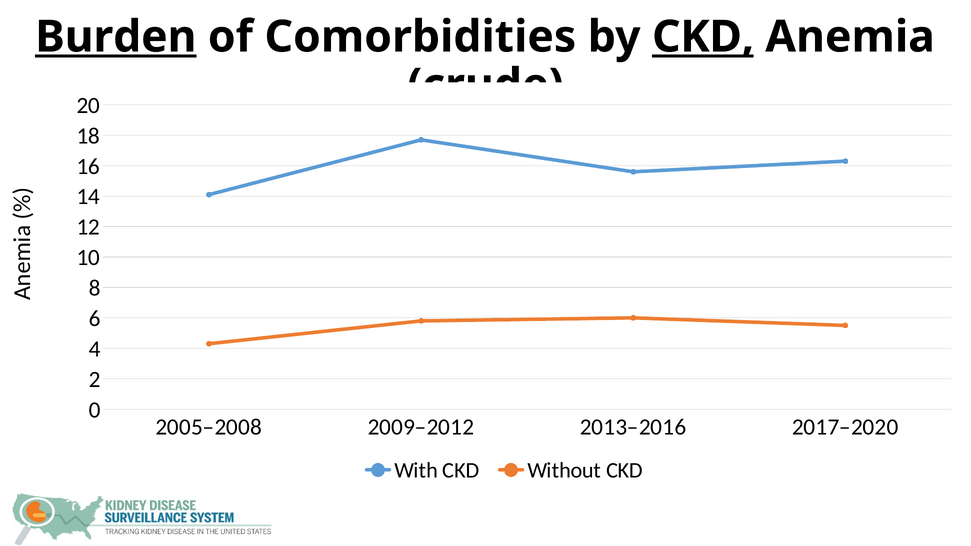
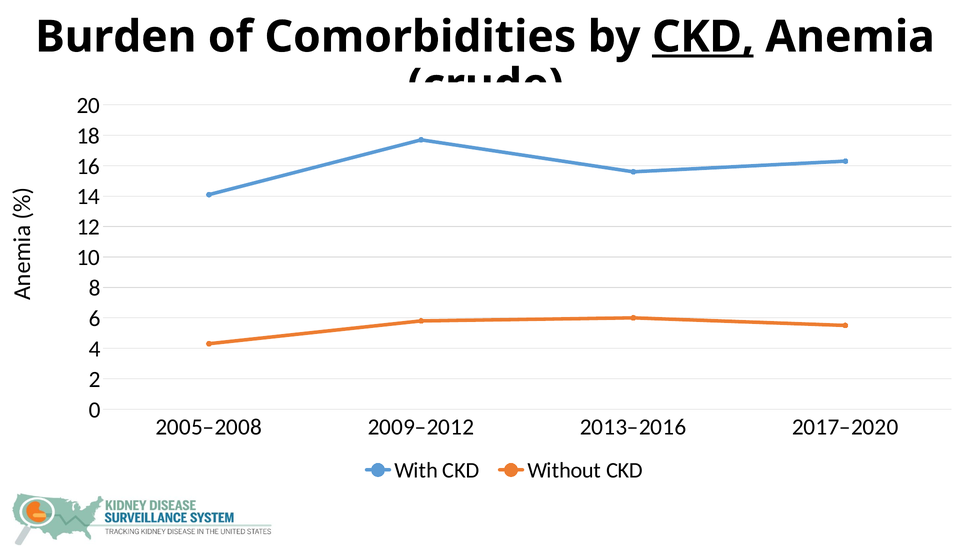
Burden underline: present -> none
